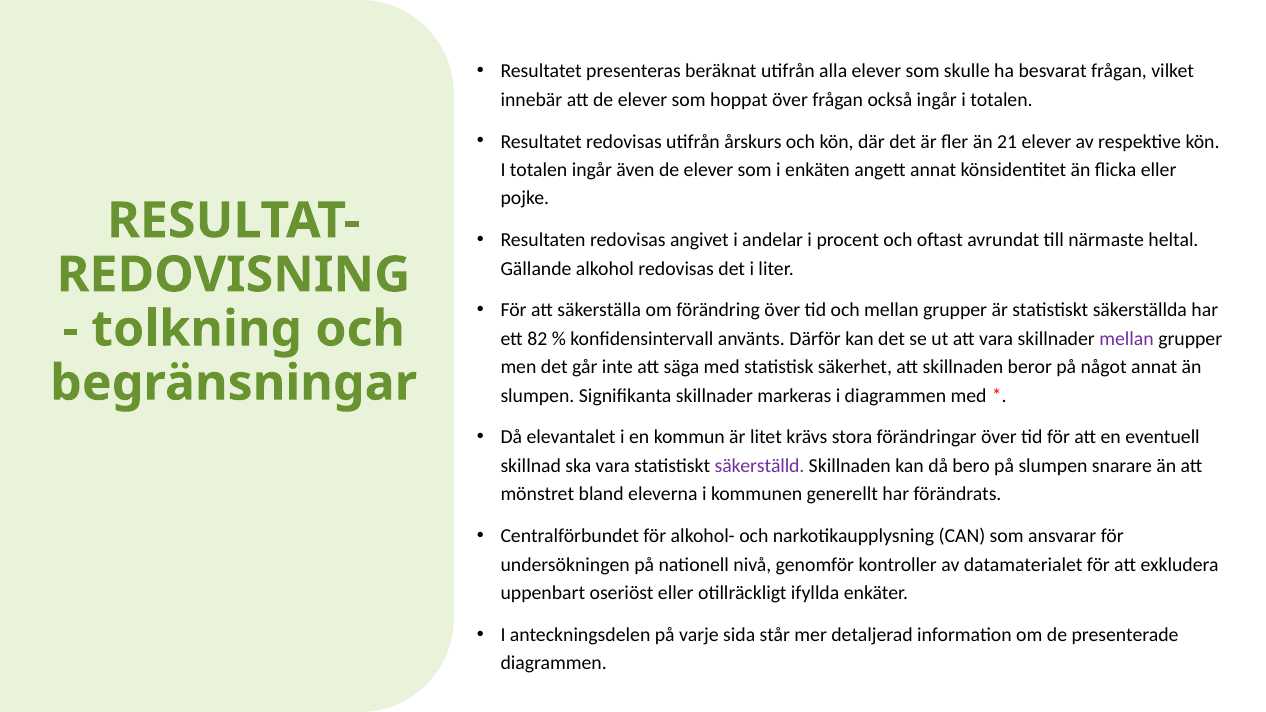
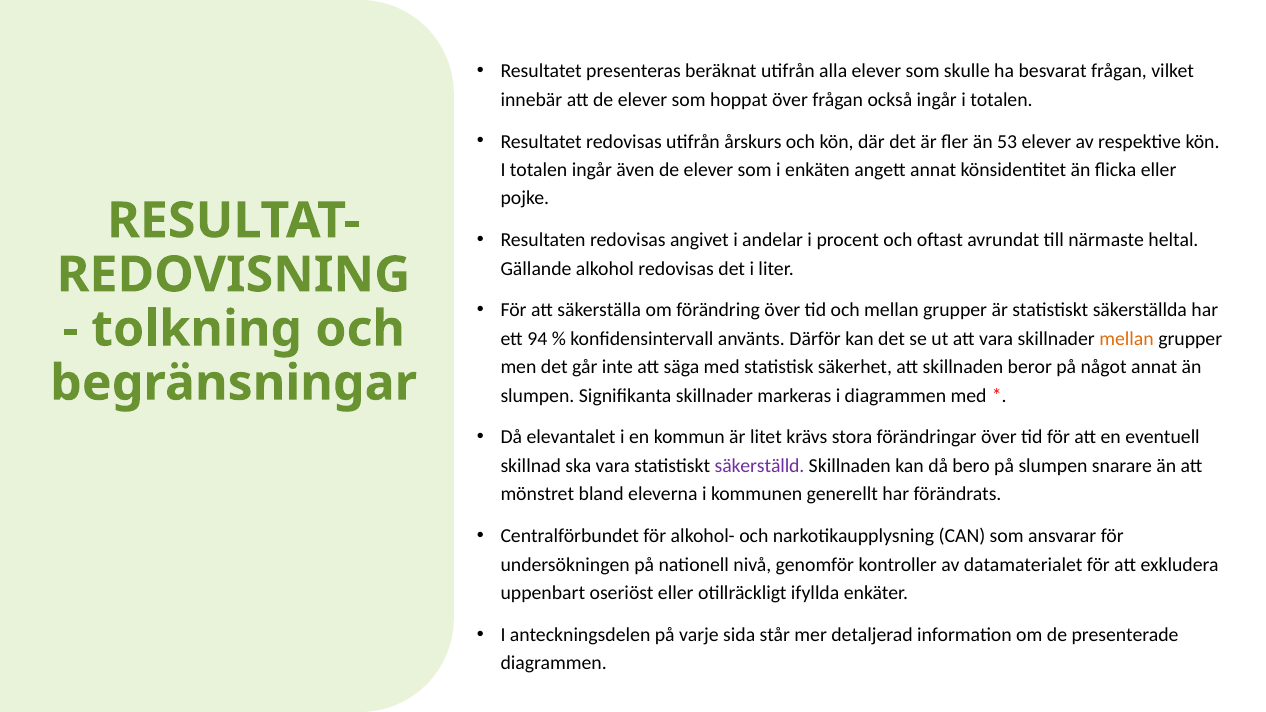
21: 21 -> 53
82: 82 -> 94
mellan at (1127, 339) colour: purple -> orange
